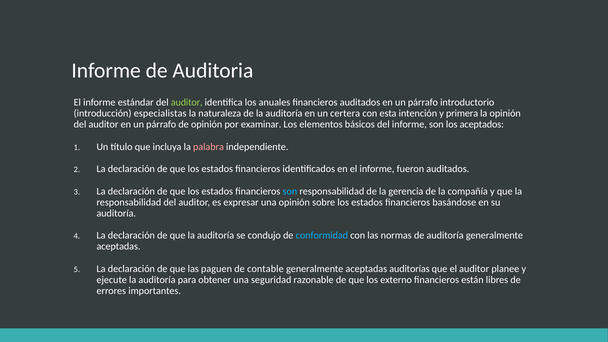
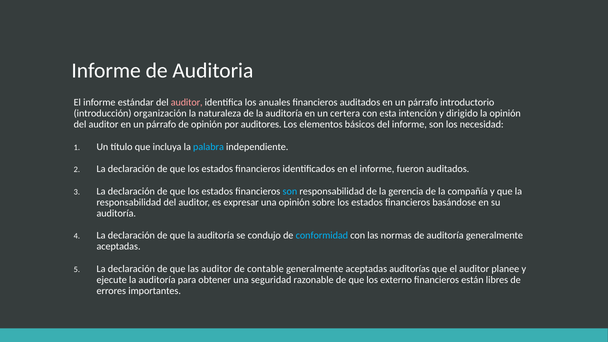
auditor at (187, 103) colour: light green -> pink
especialistas: especialistas -> organización
primera: primera -> dirigido
examinar: examinar -> auditores
aceptados: aceptados -> necesidad
palabra colour: pink -> light blue
las paguen: paguen -> auditor
